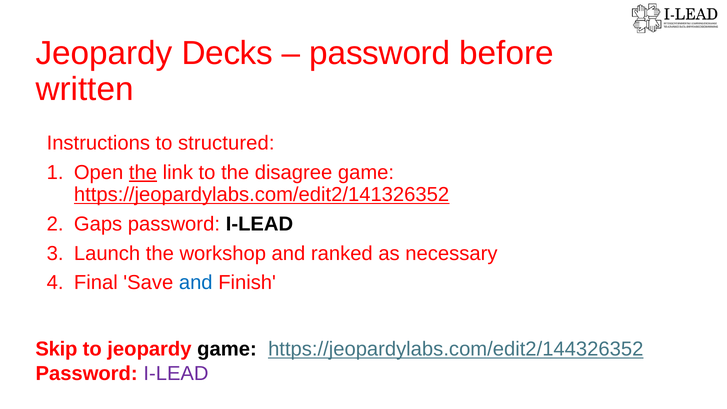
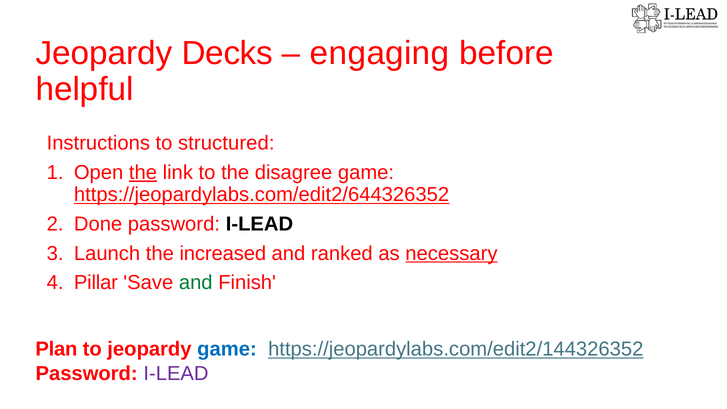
password at (380, 53): password -> engaging
written: written -> helpful
https://jeopardylabs.com/edit2/141326352: https://jeopardylabs.com/edit2/141326352 -> https://jeopardylabs.com/edit2/644326352
Gaps: Gaps -> Done
workshop: workshop -> increased
necessary underline: none -> present
Final: Final -> Pillar
and at (196, 283) colour: blue -> green
Skip: Skip -> Plan
game at (227, 349) colour: black -> blue
